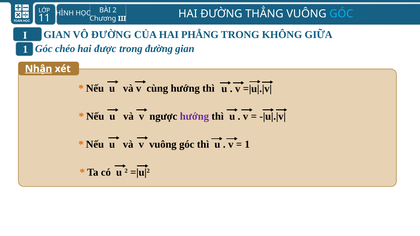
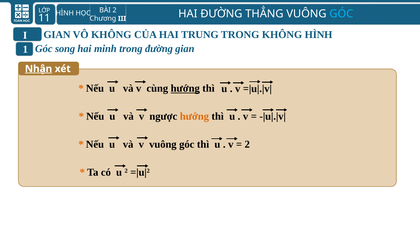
VÔ ĐƯỜNG: ĐƯỜNG -> KHÔNG
PHẲNG: PHẲNG -> TRUNG
KHÔNG GIỮA: GIỮA -> HÌNH
chéo: chéo -> song
được: được -> minh
hướng at (185, 88) underline: none -> present
hướng at (194, 116) colour: purple -> orange
1 at (247, 145): 1 -> 2
